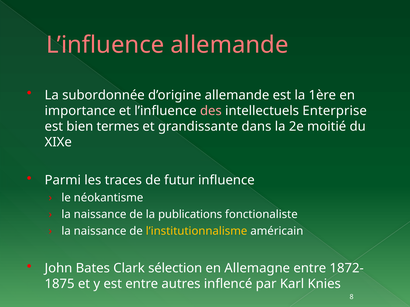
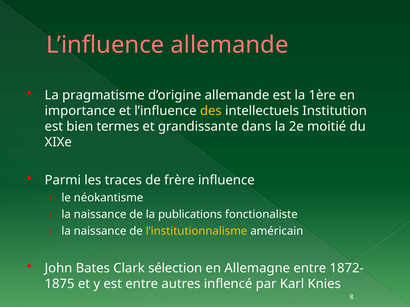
subordonnée: subordonnée -> pragmatisme
des colour: pink -> yellow
Enterprise: Enterprise -> Institution
futur: futur -> frère
